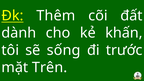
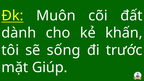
Thêm: Thêm -> Muôn
Trên: Trên -> Giúp
